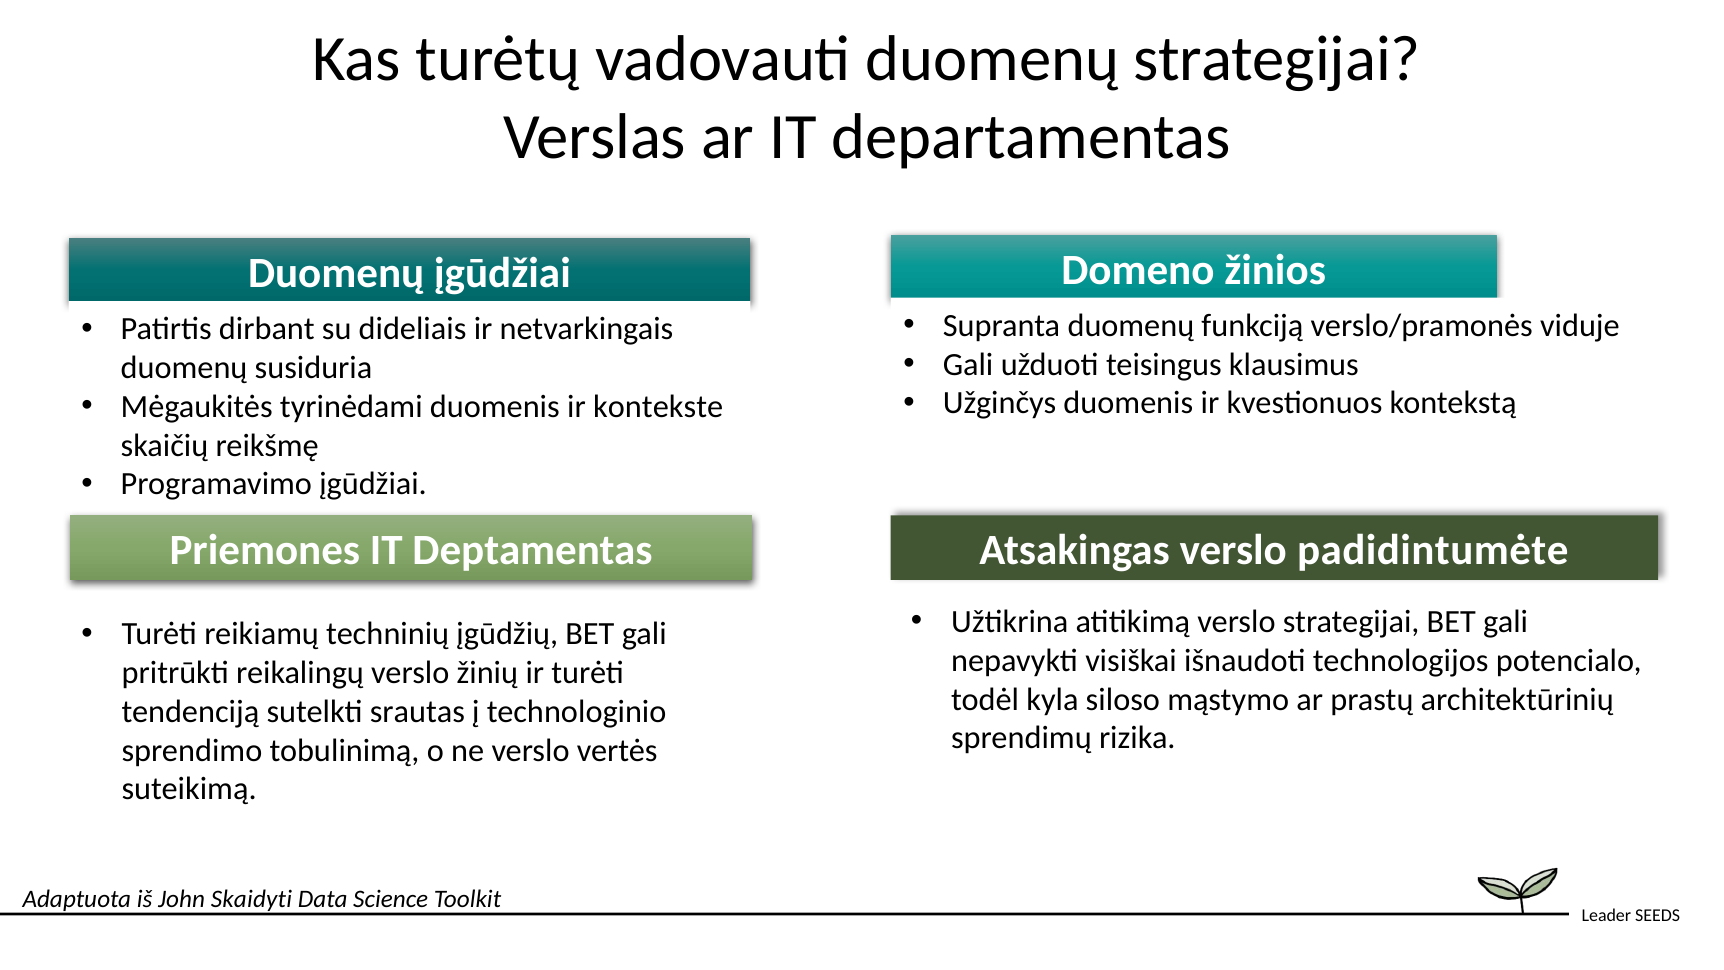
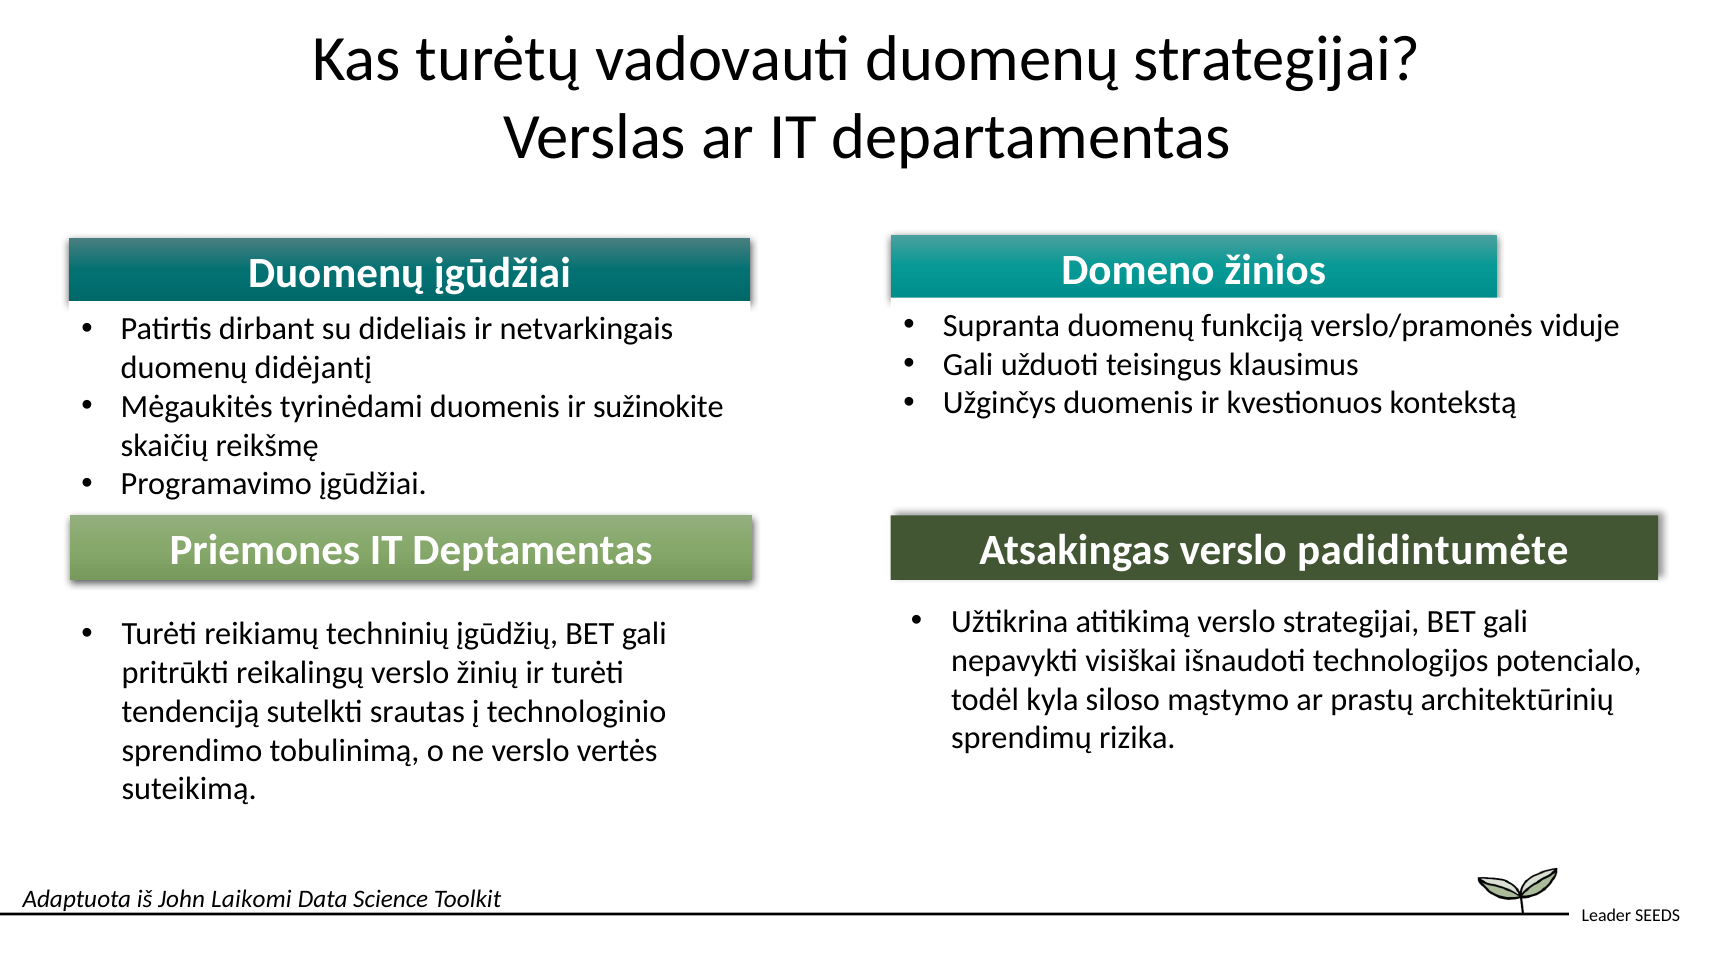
susiduria: susiduria -> didėjantį
kontekste: kontekste -> sužinokite
Skaidyti: Skaidyti -> Laikomi
